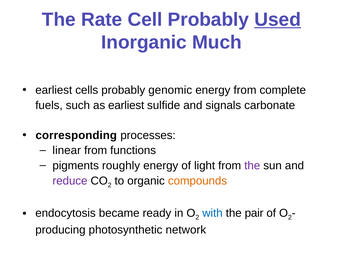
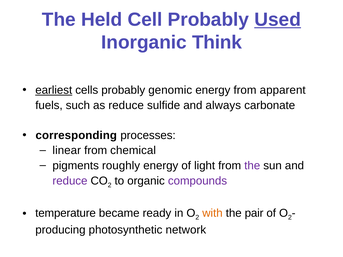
Rate: Rate -> Held
Much: Much -> Think
earliest at (54, 90) underline: none -> present
complete: complete -> apparent
as earliest: earliest -> reduce
signals: signals -> always
functions: functions -> chemical
compounds colour: orange -> purple
endocytosis: endocytosis -> temperature
with colour: blue -> orange
